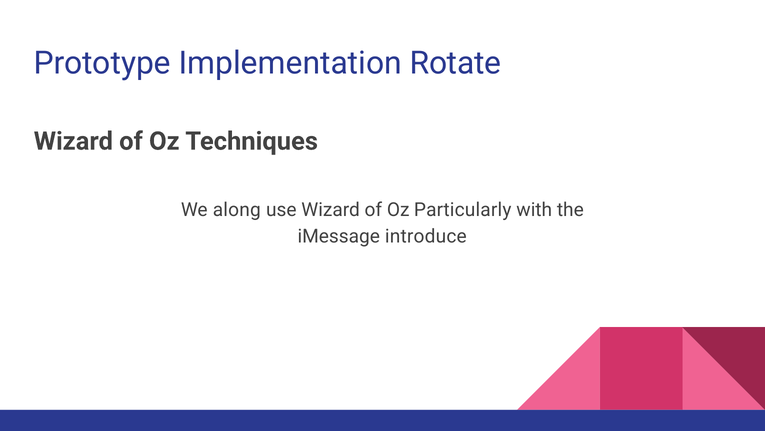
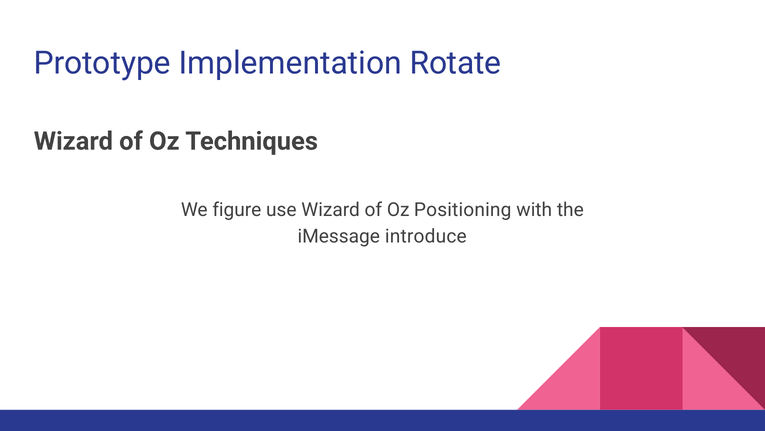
along: along -> figure
Particularly: Particularly -> Positioning
